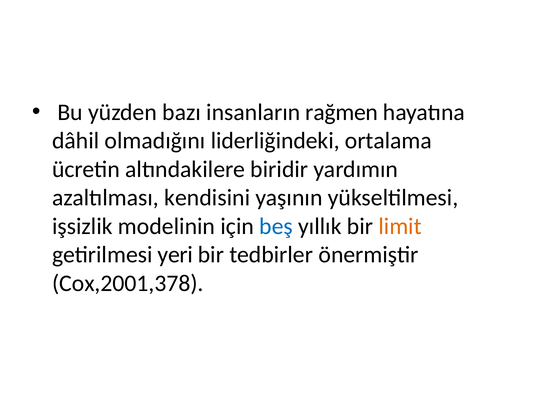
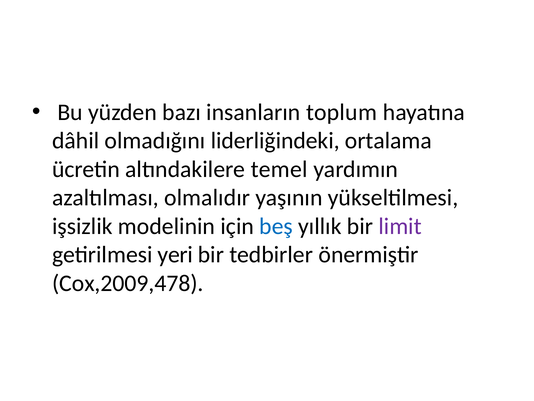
rağmen: rağmen -> toplum
biridir: biridir -> temel
kendisini: kendisini -> olmalıdır
limit colour: orange -> purple
Cox,2001,378: Cox,2001,378 -> Cox,2009,478
